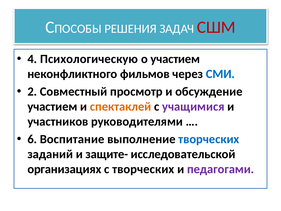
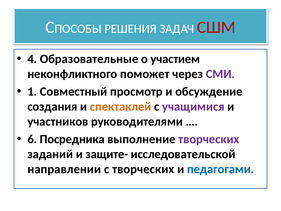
Психологическую: Психологическую -> Образовательные
фильмов: фильмов -> поможет
СМИ colour: blue -> purple
2: 2 -> 1
участием at (52, 106): участием -> создания
Воспитание: Воспитание -> Посредника
творческих at (209, 139) colour: blue -> purple
организациях: организациях -> направлении
педагогами colour: purple -> blue
